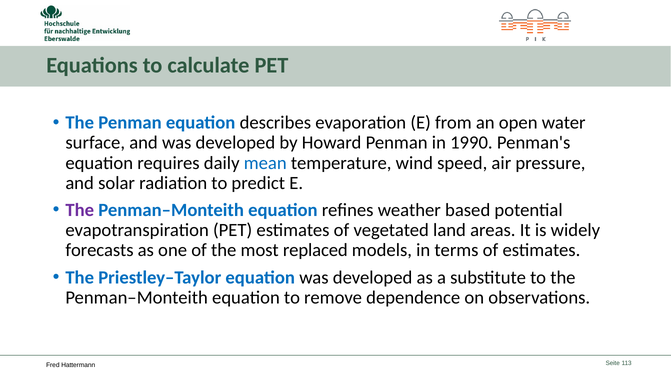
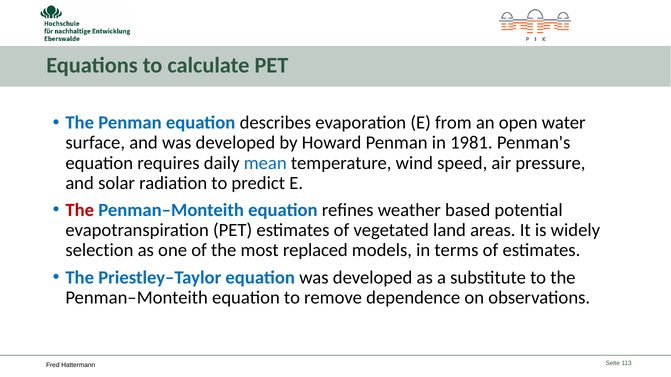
1990: 1990 -> 1981
The at (80, 210) colour: purple -> red
forecasts: forecasts -> selection
